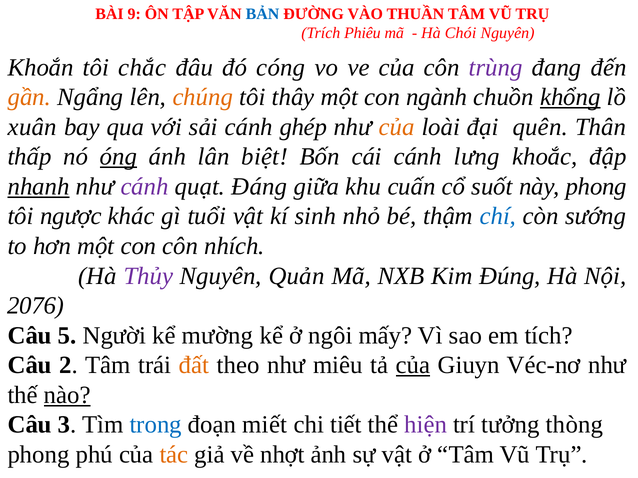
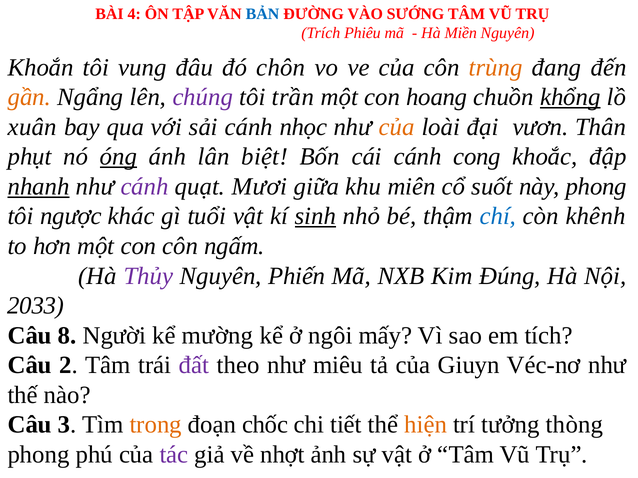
9: 9 -> 4
THUẦN: THUẦN -> SƯỚNG
Chói: Chói -> Miền
chắc: chắc -> vung
cóng: cóng -> chôn
trùng colour: purple -> orange
chúng colour: orange -> purple
thây: thây -> trần
ngành: ngành -> hoang
ghép: ghép -> nhọc
quên: quên -> vươn
thấp: thấp -> phụt
lưng: lưng -> cong
Đáng: Đáng -> Mươi
cuấn: cuấn -> miên
sinh underline: none -> present
sướng: sướng -> khênh
nhích: nhích -> ngấm
Quản: Quản -> Phiến
2076: 2076 -> 2033
5: 5 -> 8
đất colour: orange -> purple
của at (413, 365) underline: present -> none
nào underline: present -> none
trong colour: blue -> orange
miết: miết -> chốc
hiện colour: purple -> orange
tác colour: orange -> purple
